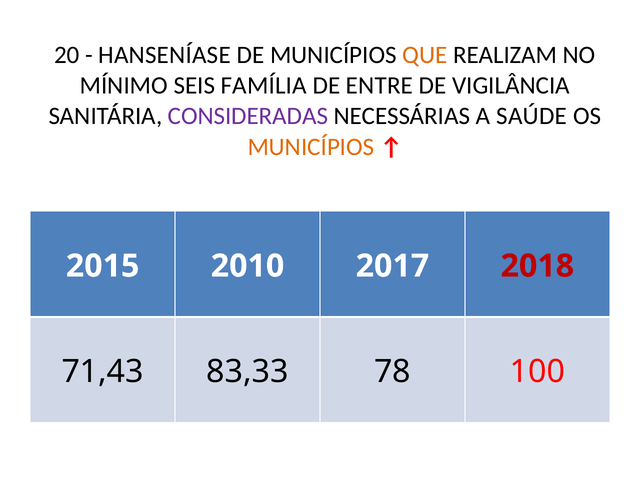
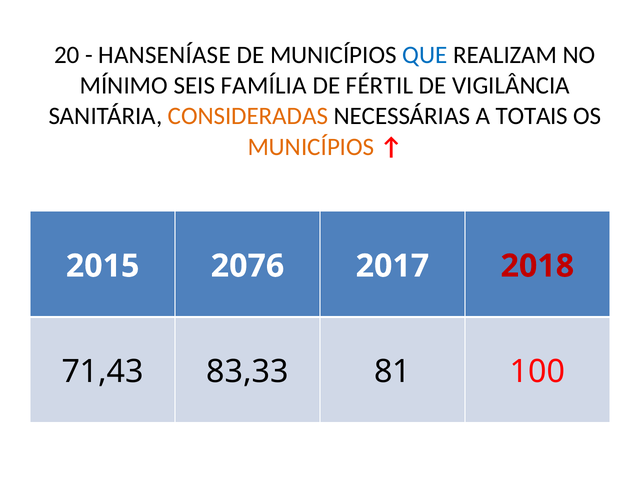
QUE colour: orange -> blue
ENTRE: ENTRE -> FÉRTIL
CONSIDERADAS colour: purple -> orange
SAÚDE: SAÚDE -> TOTAIS
2010: 2010 -> 2076
78: 78 -> 81
